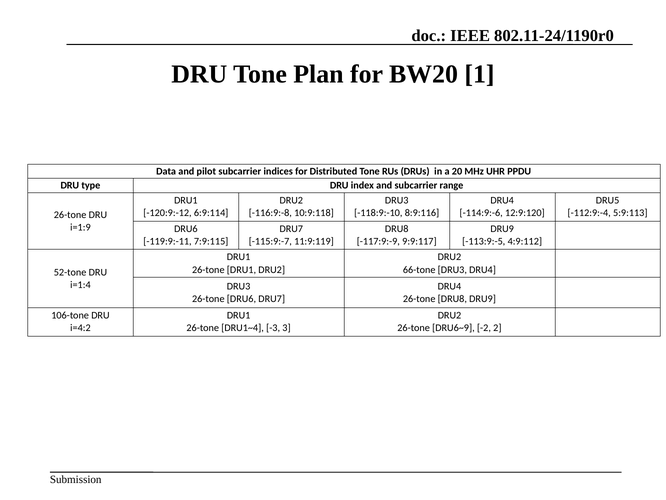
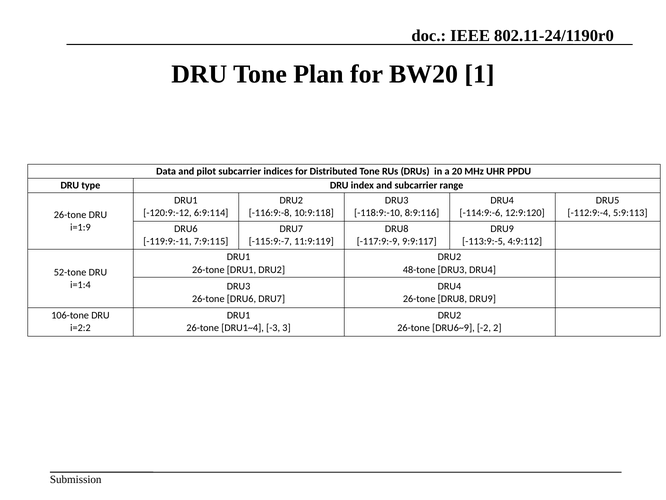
66-tone: 66-tone -> 48-tone
i=4:2: i=4:2 -> i=2:2
